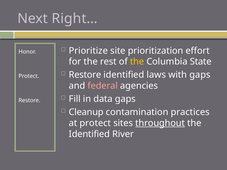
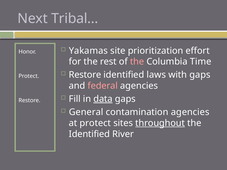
Right…: Right… -> Tribal…
Prioritize: Prioritize -> Yakamas
the at (137, 62) colour: yellow -> pink
State: State -> Time
data underline: none -> present
Cleanup: Cleanup -> General
contamination practices: practices -> agencies
